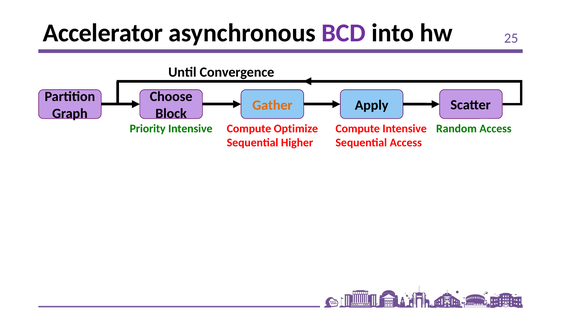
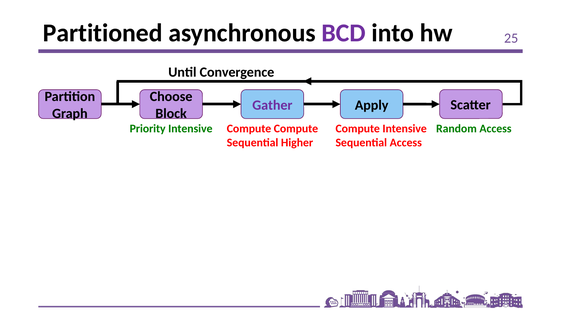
Accelerator: Accelerator -> Partitioned
Gather colour: orange -> purple
Compute Optimize: Optimize -> Compute
